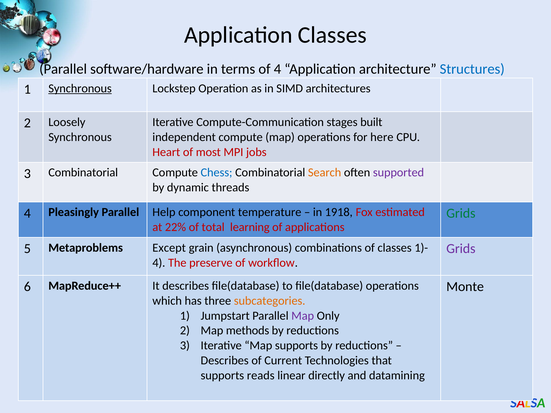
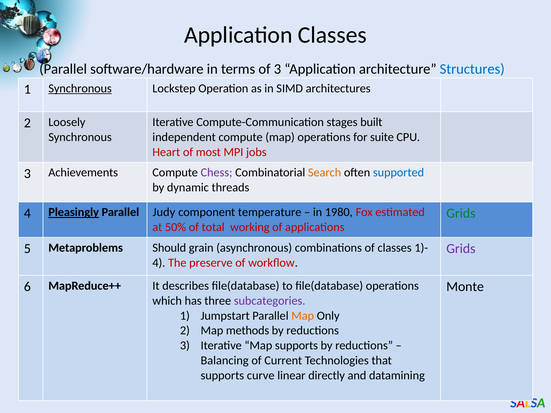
of 4: 4 -> 3
here: here -> suite
3 Combinatorial: Combinatorial -> Achievements
Chess colour: blue -> purple
supported colour: purple -> blue
Pleasingly underline: none -> present
Help: Help -> Judy
1918: 1918 -> 1980
22%: 22% -> 50%
learning: learning -> working
Except: Except -> Should
subcategories colour: orange -> purple
Map at (303, 316) colour: purple -> orange
Describes at (225, 361): Describes -> Balancing
reads: reads -> curve
